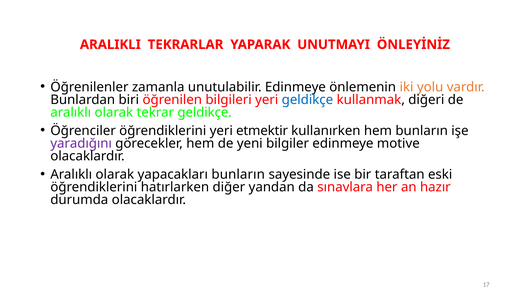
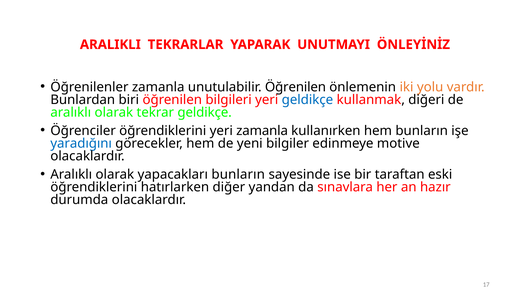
unutulabilir Edinmeye: Edinmeye -> Öğrenilen
yeri etmektir: etmektir -> zamanla
yaradığını colour: purple -> blue
